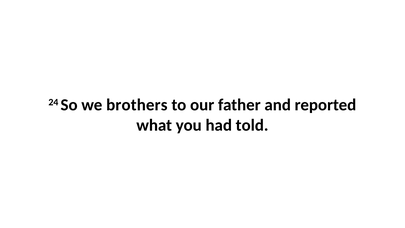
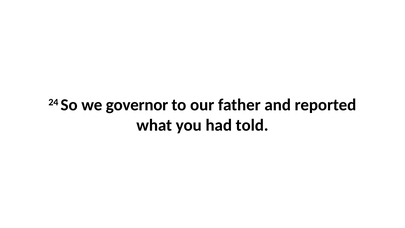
brothers: brothers -> governor
